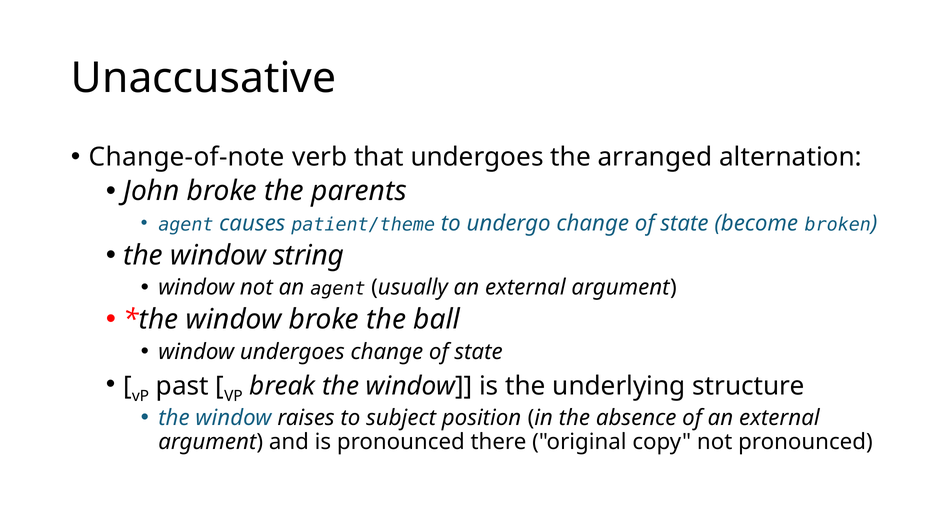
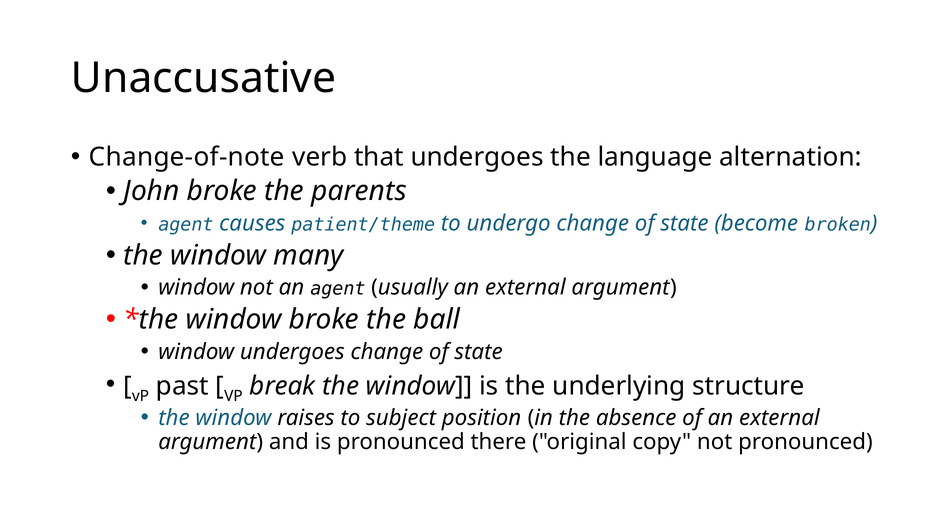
arranged: arranged -> language
string: string -> many
